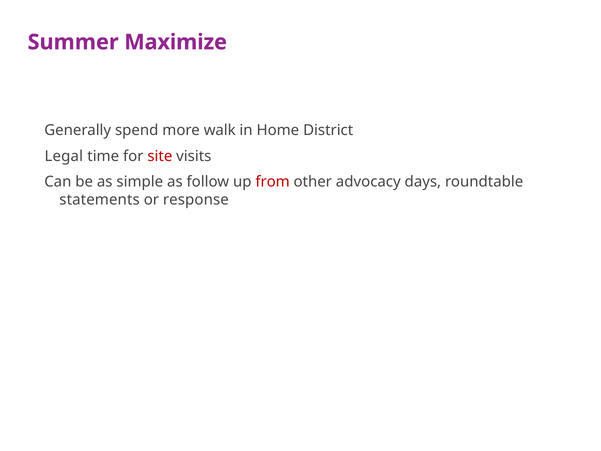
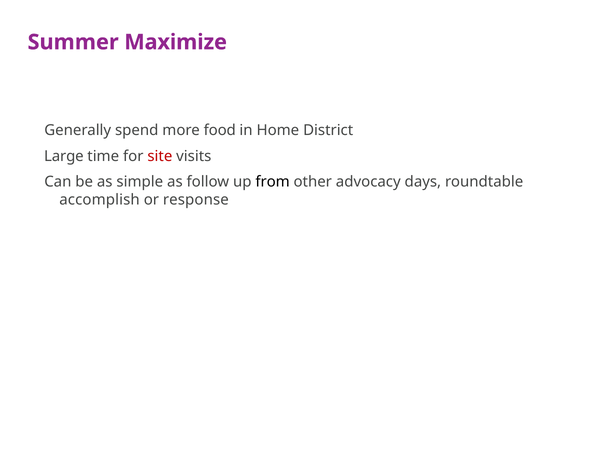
walk: walk -> food
Legal: Legal -> Large
from colour: red -> black
statements: statements -> accomplish
